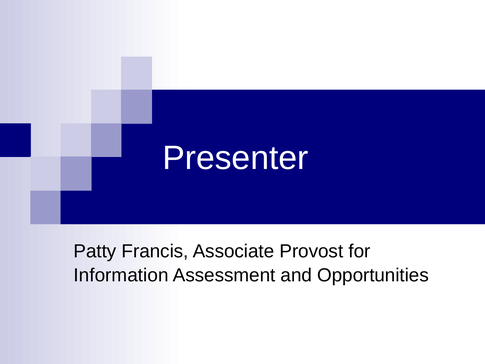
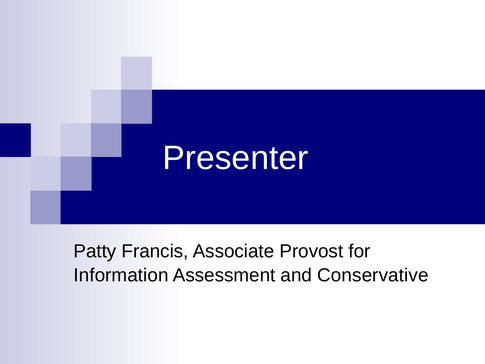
Opportunities: Opportunities -> Conservative
